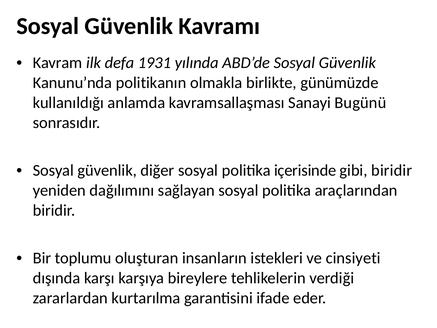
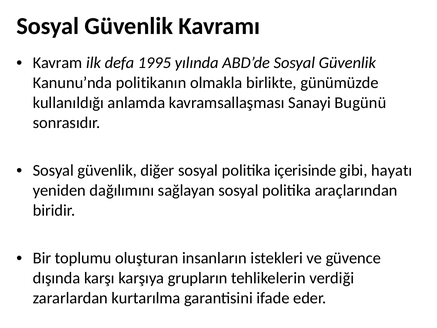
1931: 1931 -> 1995
gibi biridir: biridir -> hayatı
cinsiyeti: cinsiyeti -> güvence
bireylere: bireylere -> grupların
